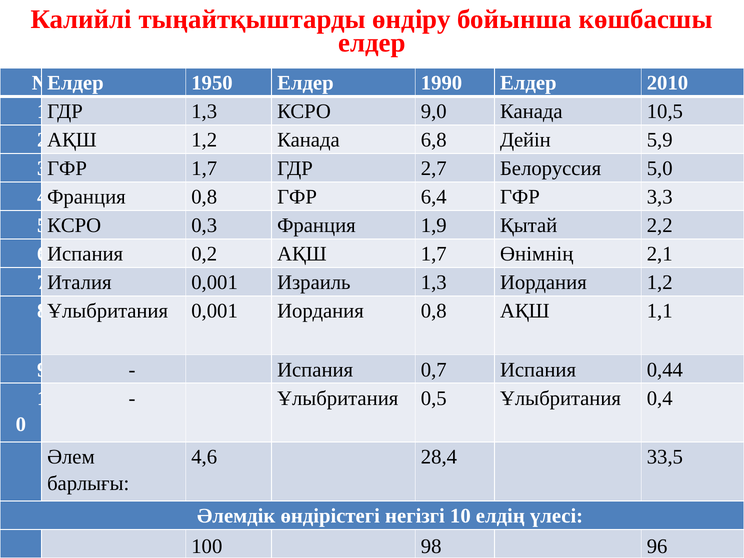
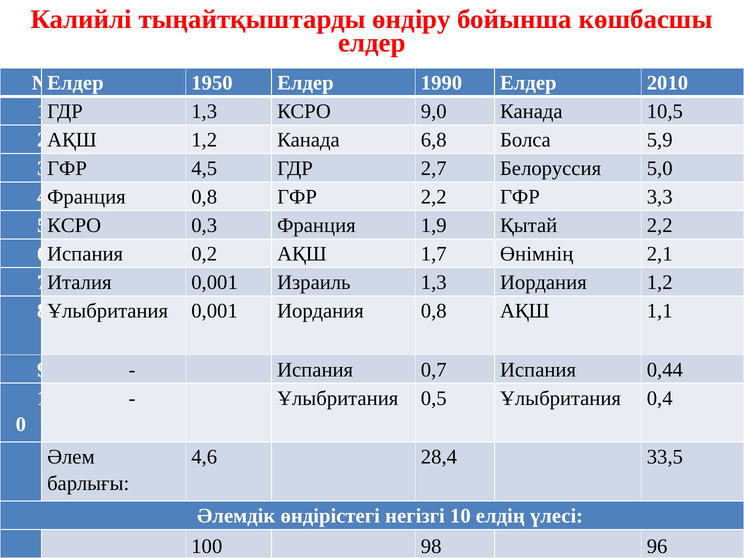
Дейін: Дейін -> Болса
1,7 at (204, 169): 1,7 -> 4,5
ГФР 6,4: 6,4 -> 2,2
